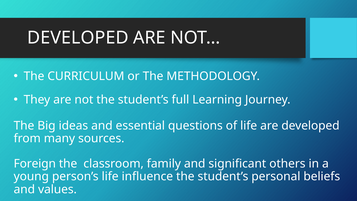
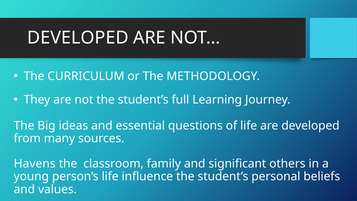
Foreign: Foreign -> Havens
